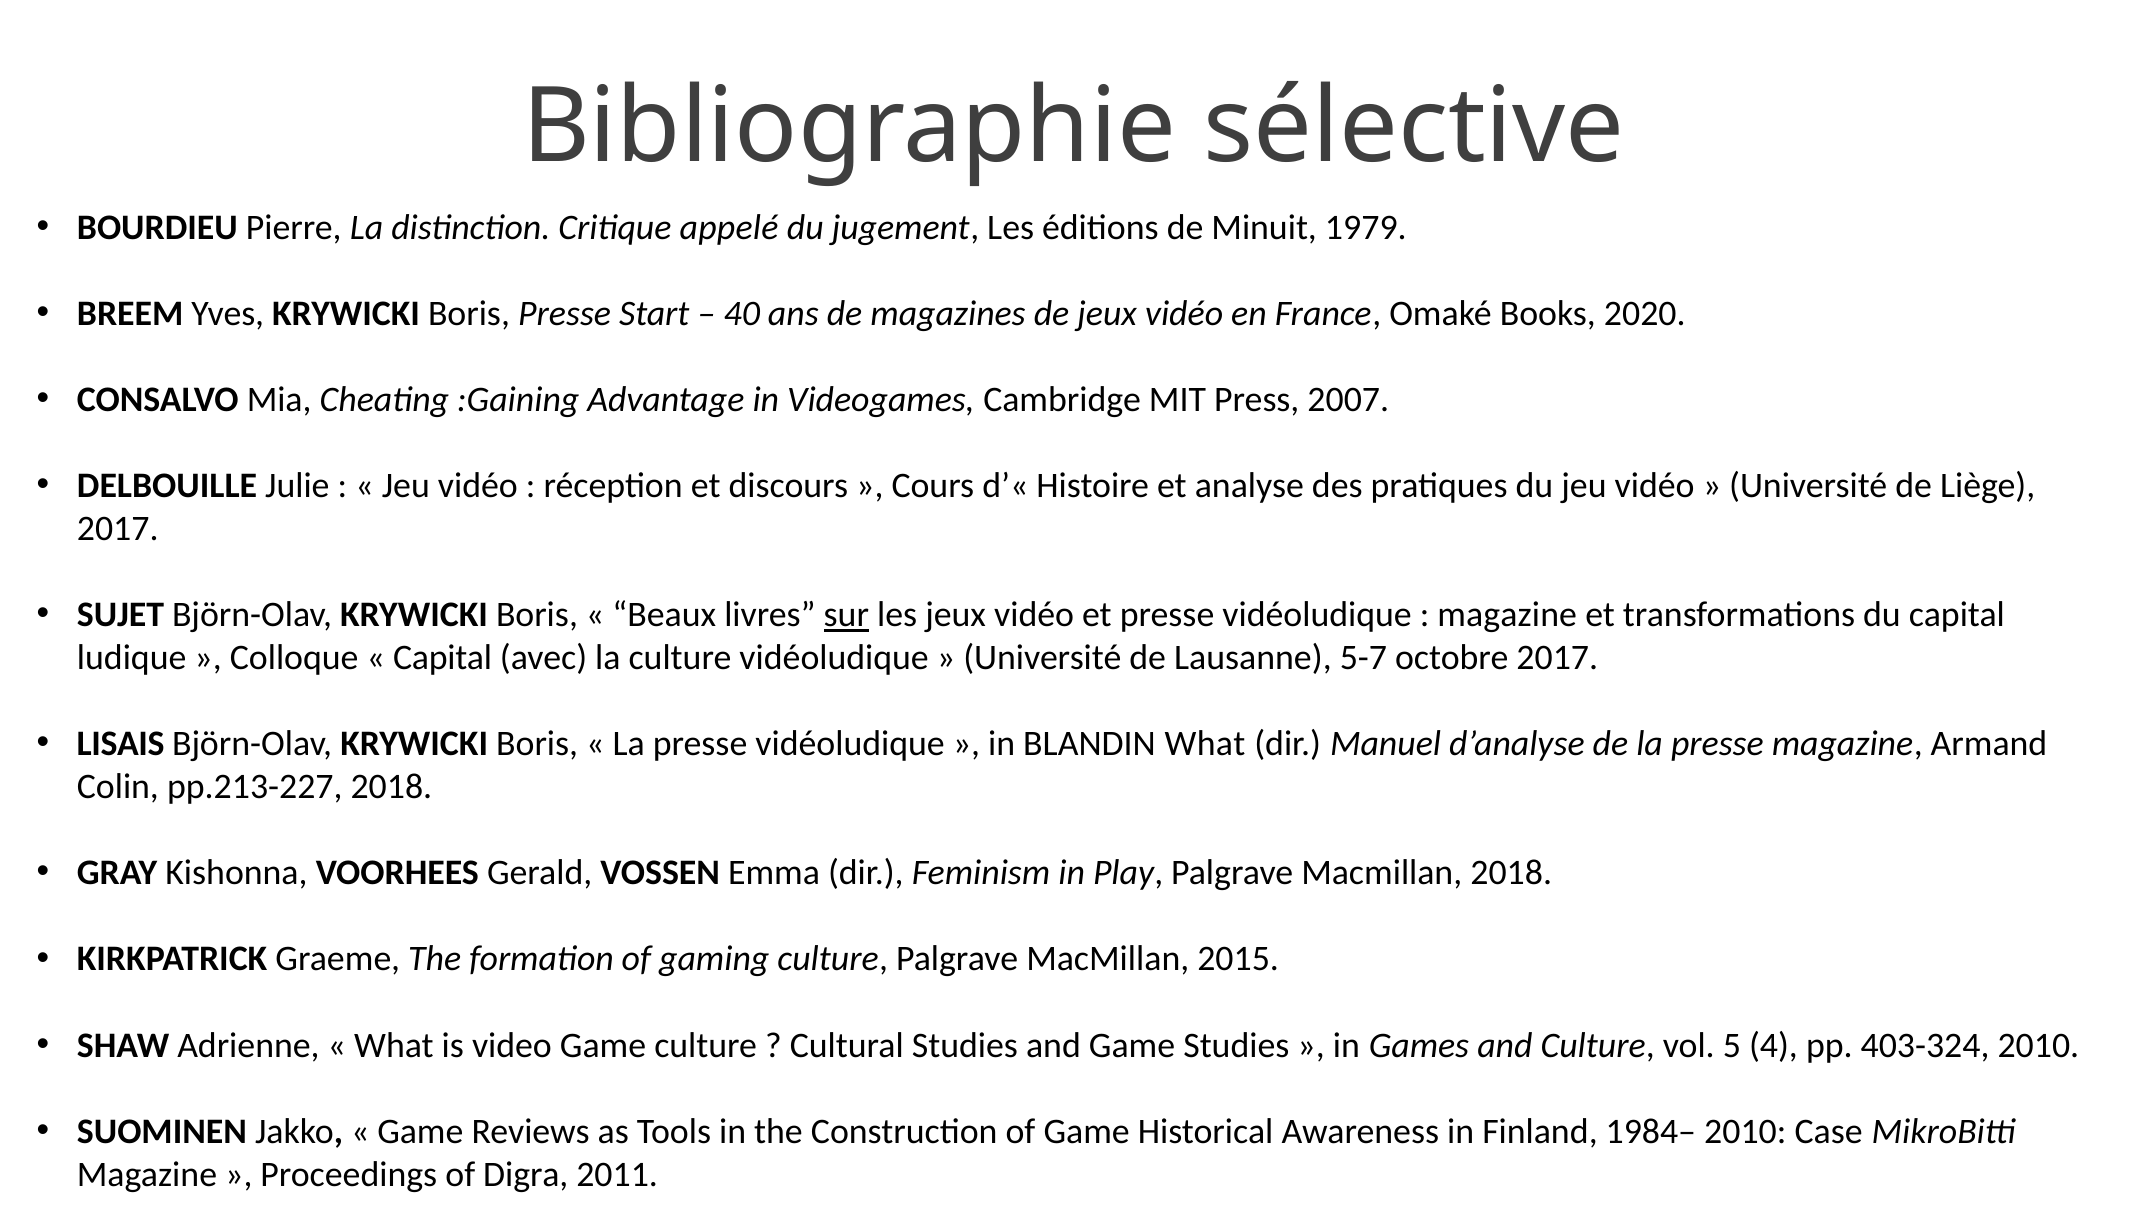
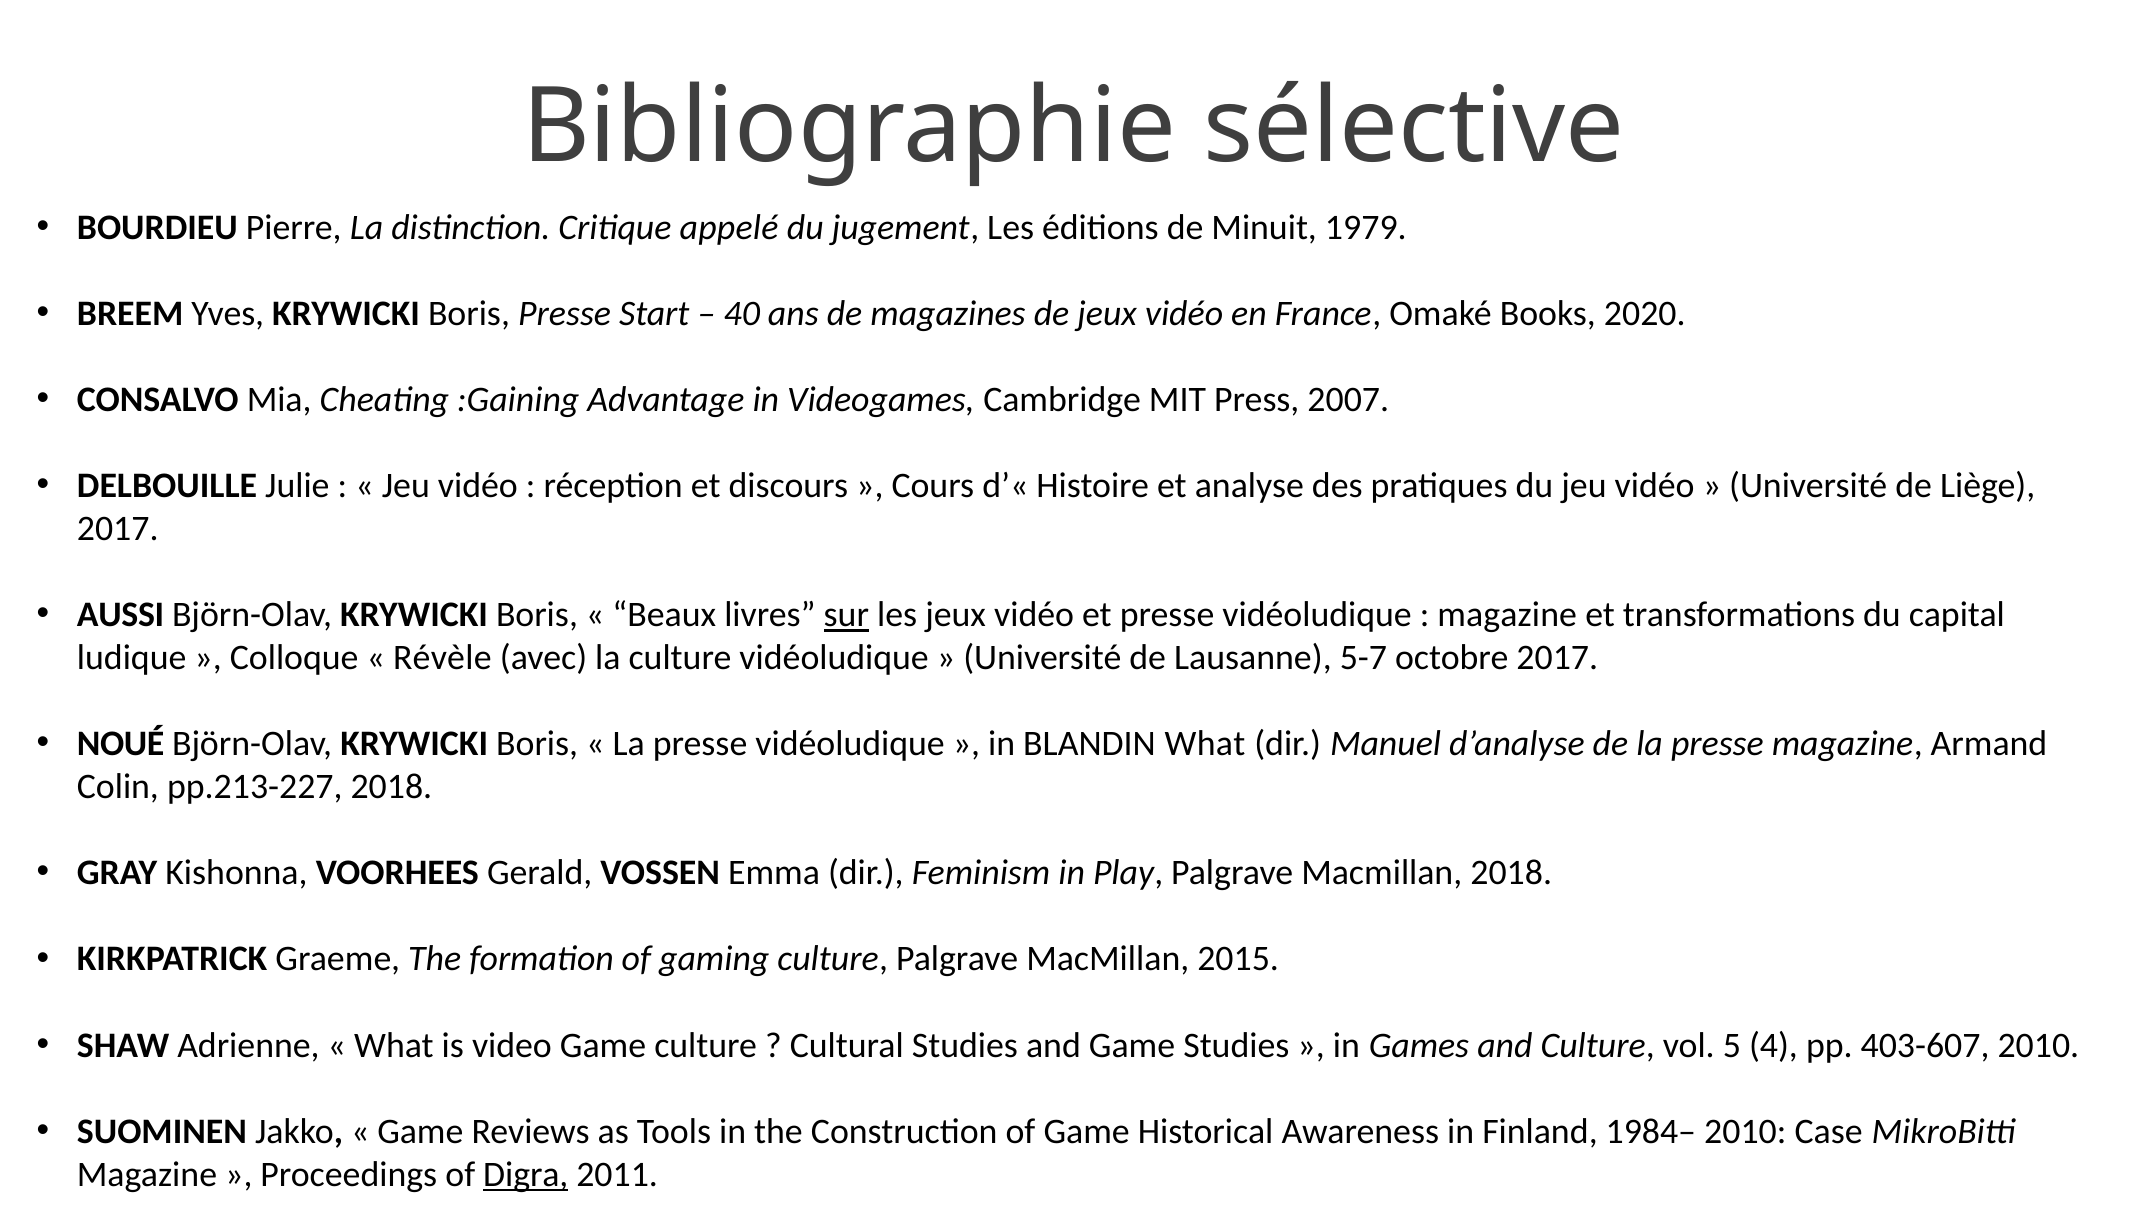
SUJET: SUJET -> AUSSI
Capital at (443, 658): Capital -> Révèle
LISAIS: LISAIS -> NOUÉ
403-324: 403-324 -> 403-607
Digra underline: none -> present
